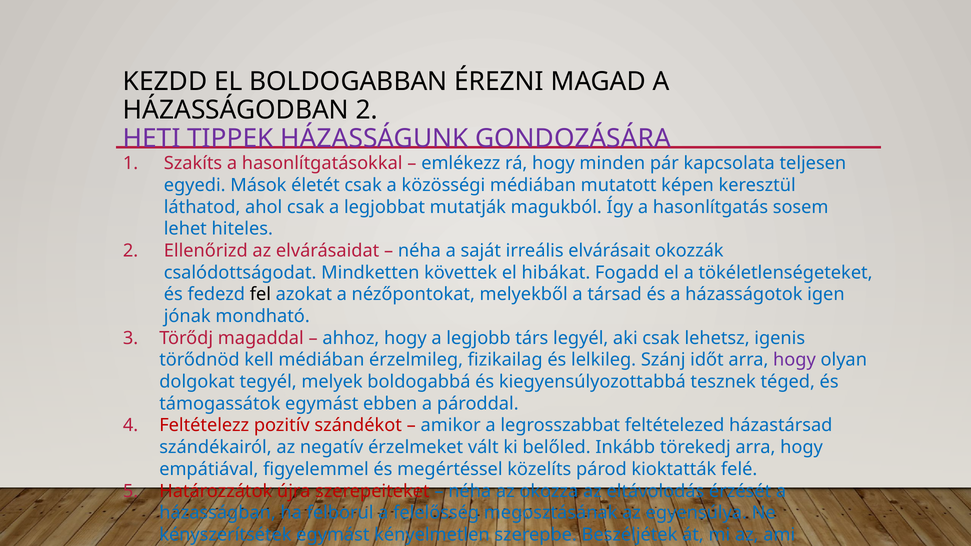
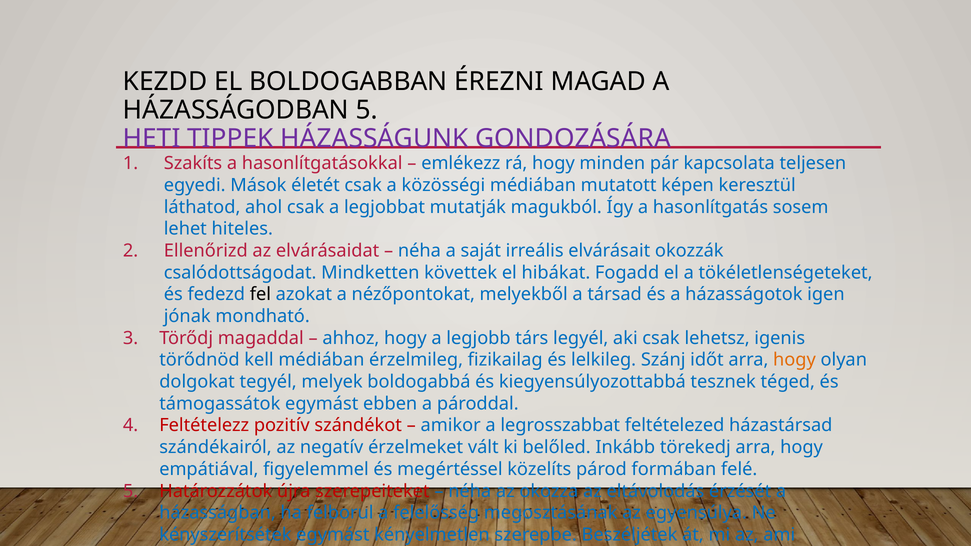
HÁZASSÁGODBAN 2: 2 -> 5
hogy at (794, 360) colour: purple -> orange
kioktatták: kioktatták -> formában
